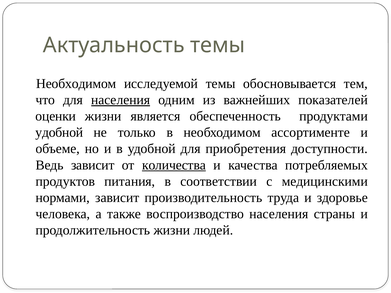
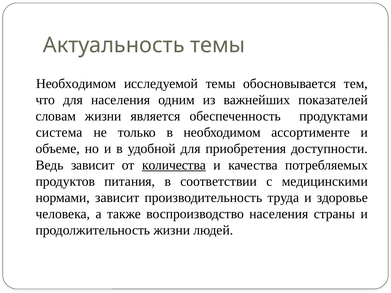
населения at (121, 100) underline: present -> none
оценки: оценки -> словам
удобной at (59, 133): удобной -> система
